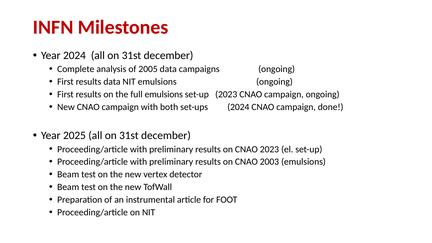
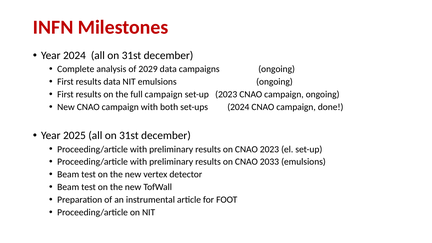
2005: 2005 -> 2029
full emulsions: emulsions -> campaign
2003: 2003 -> 2033
